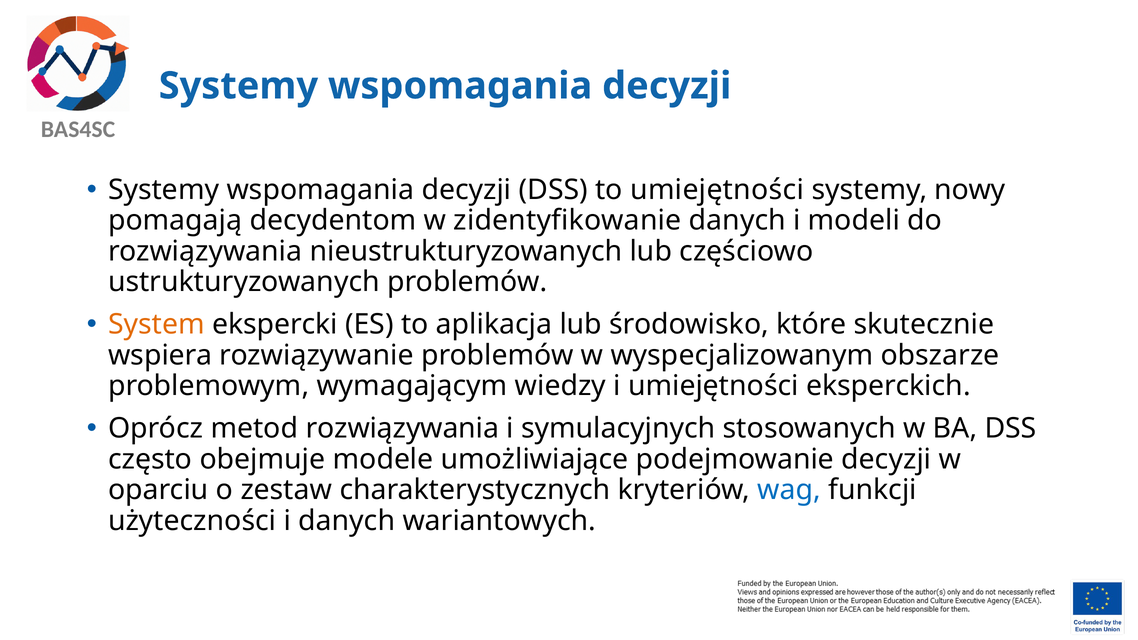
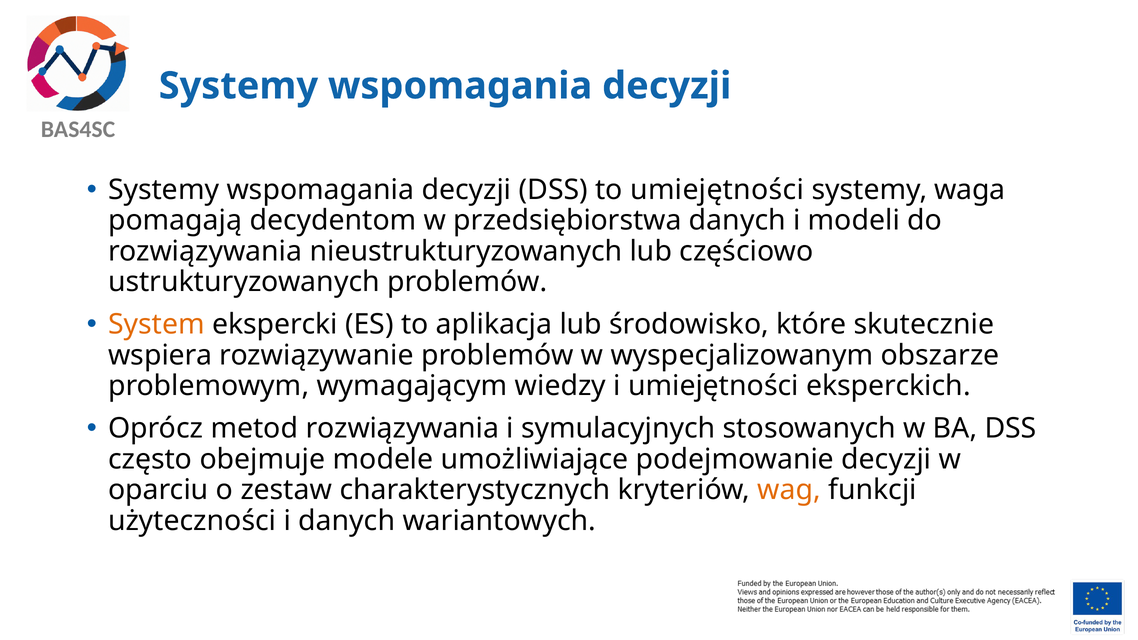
nowy: nowy -> waga
zidentyfikowanie: zidentyfikowanie -> przedsiębiorstwa
wag colour: blue -> orange
